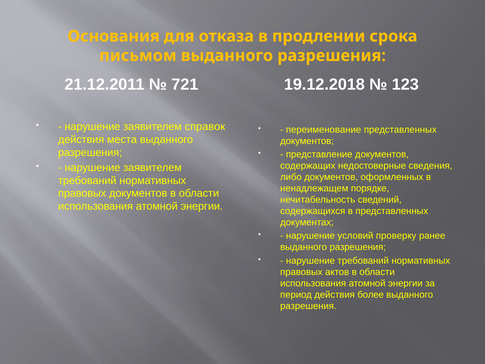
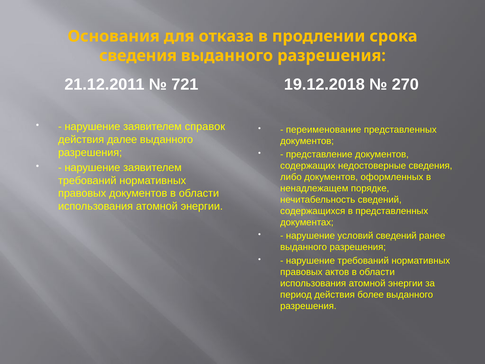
письмом at (138, 56): письмом -> сведения
123: 123 -> 270
места: места -> далее
условий проверку: проверку -> сведений
